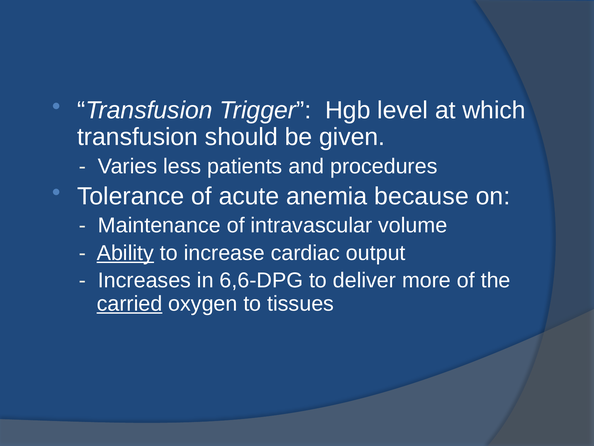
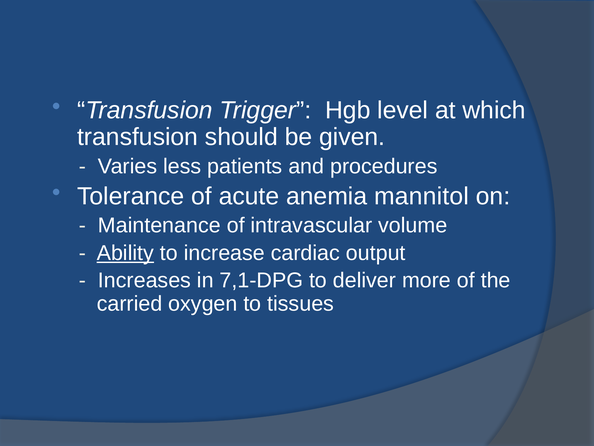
because: because -> mannitol
6,6-DPG: 6,6-DPG -> 7,1-DPG
carried underline: present -> none
